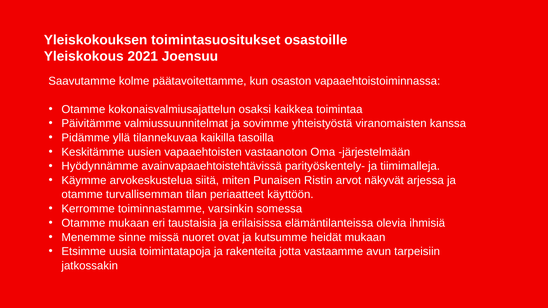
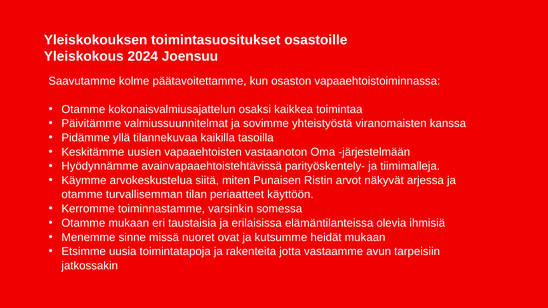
2021: 2021 -> 2024
